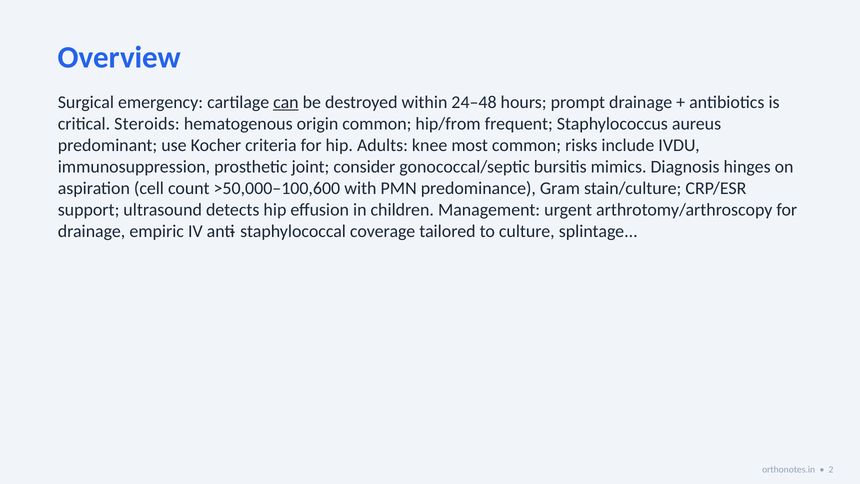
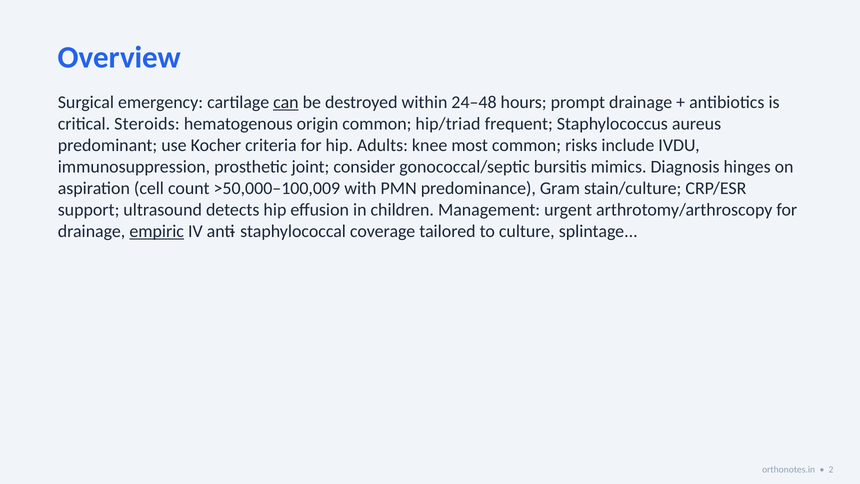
hip/from: hip/from -> hip/triad
>50,000–100,600: >50,000–100,600 -> >50,000–100,009
empiric underline: none -> present
